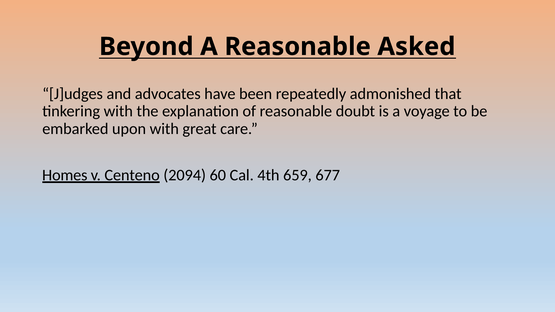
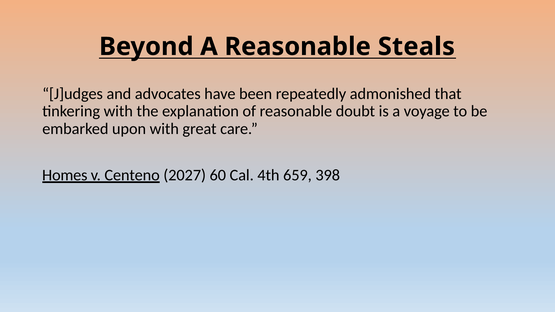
Asked: Asked -> Steals
2094: 2094 -> 2027
677: 677 -> 398
